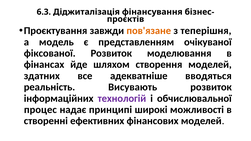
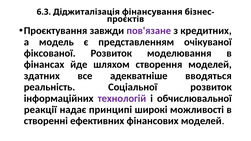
пов'язане colour: orange -> purple
теперішня: теперішня -> кредитних
Висувають: Висувають -> Соціальної
процес: процес -> реакції
